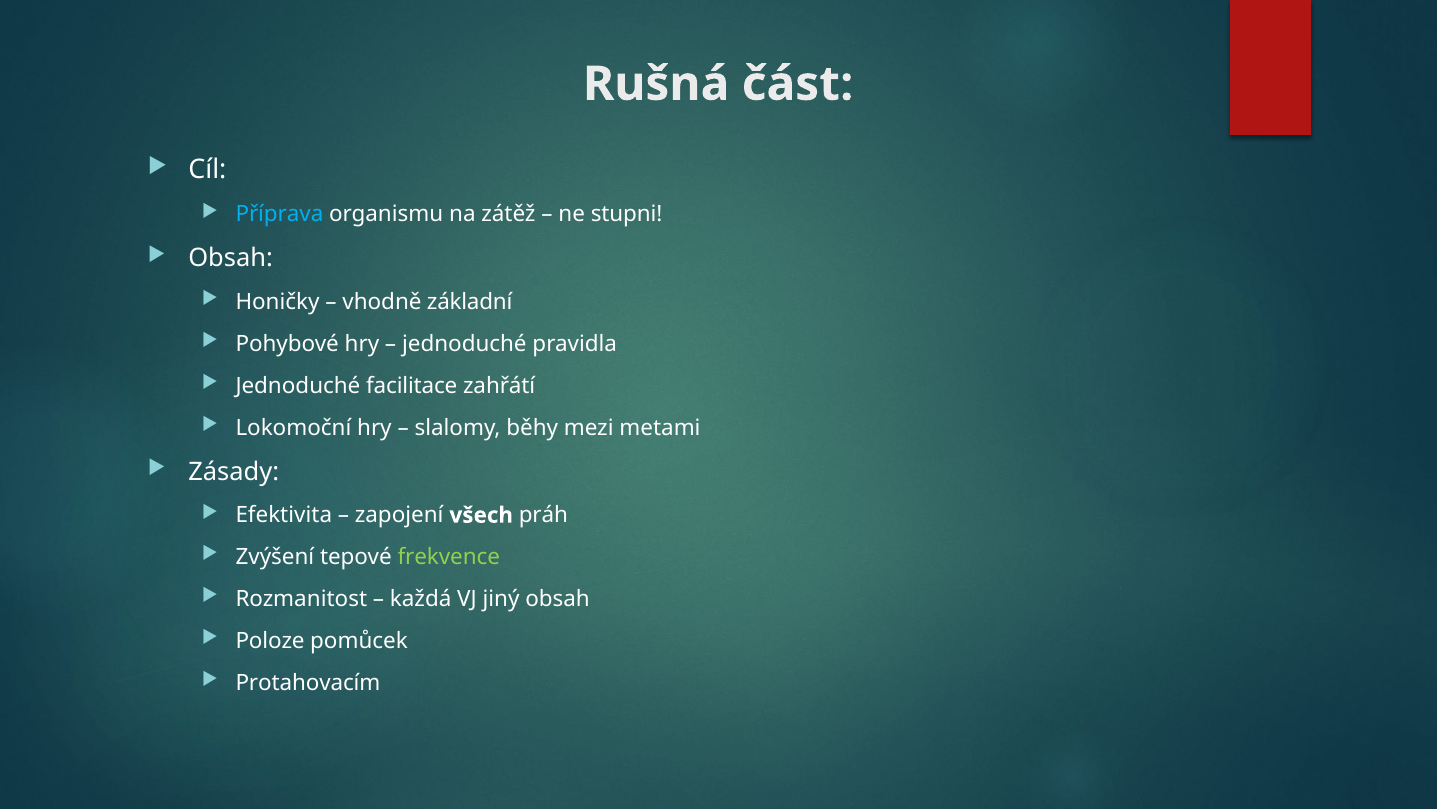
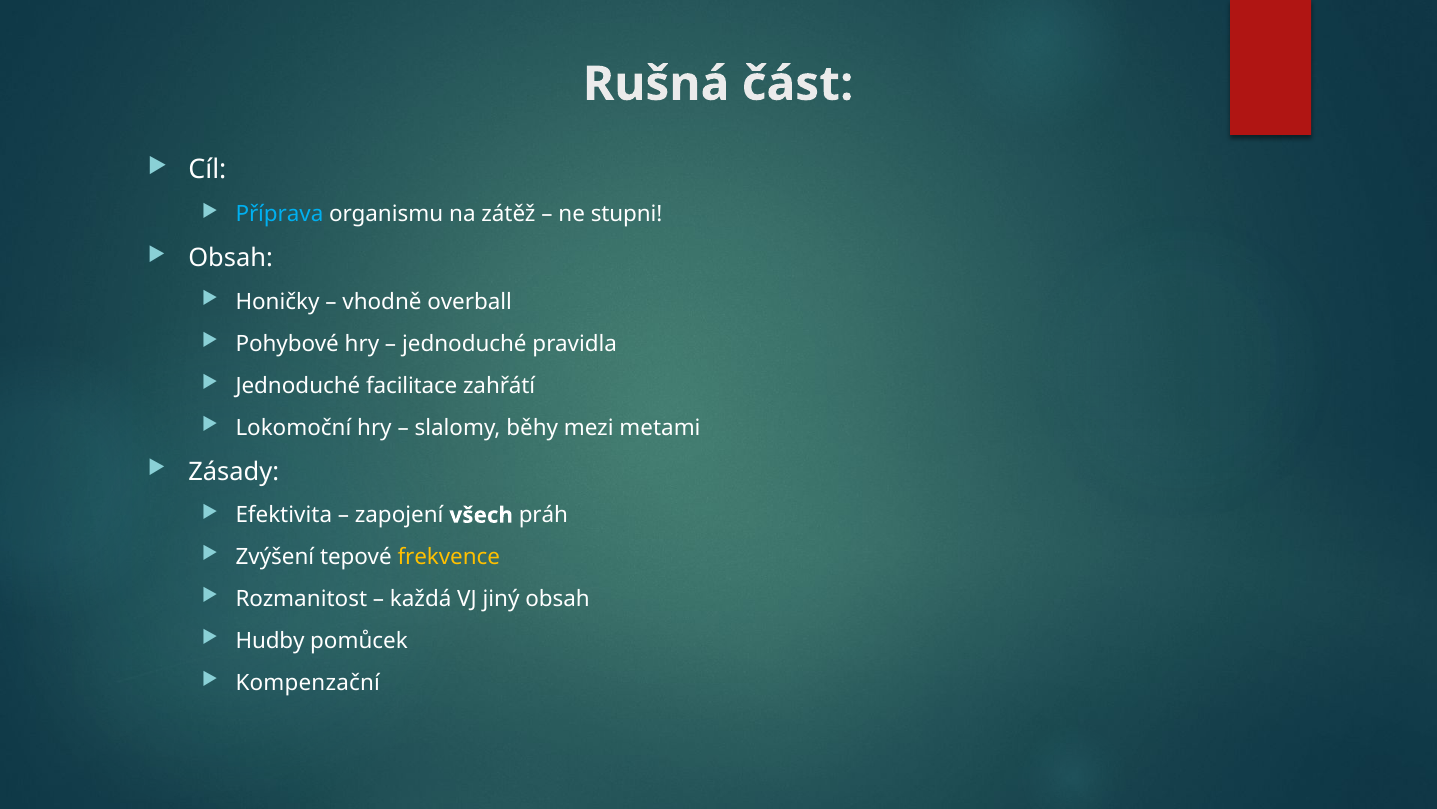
základní: základní -> overball
frekvence colour: light green -> yellow
Poloze: Poloze -> Hudby
Protahovacím: Protahovacím -> Kompenzační
